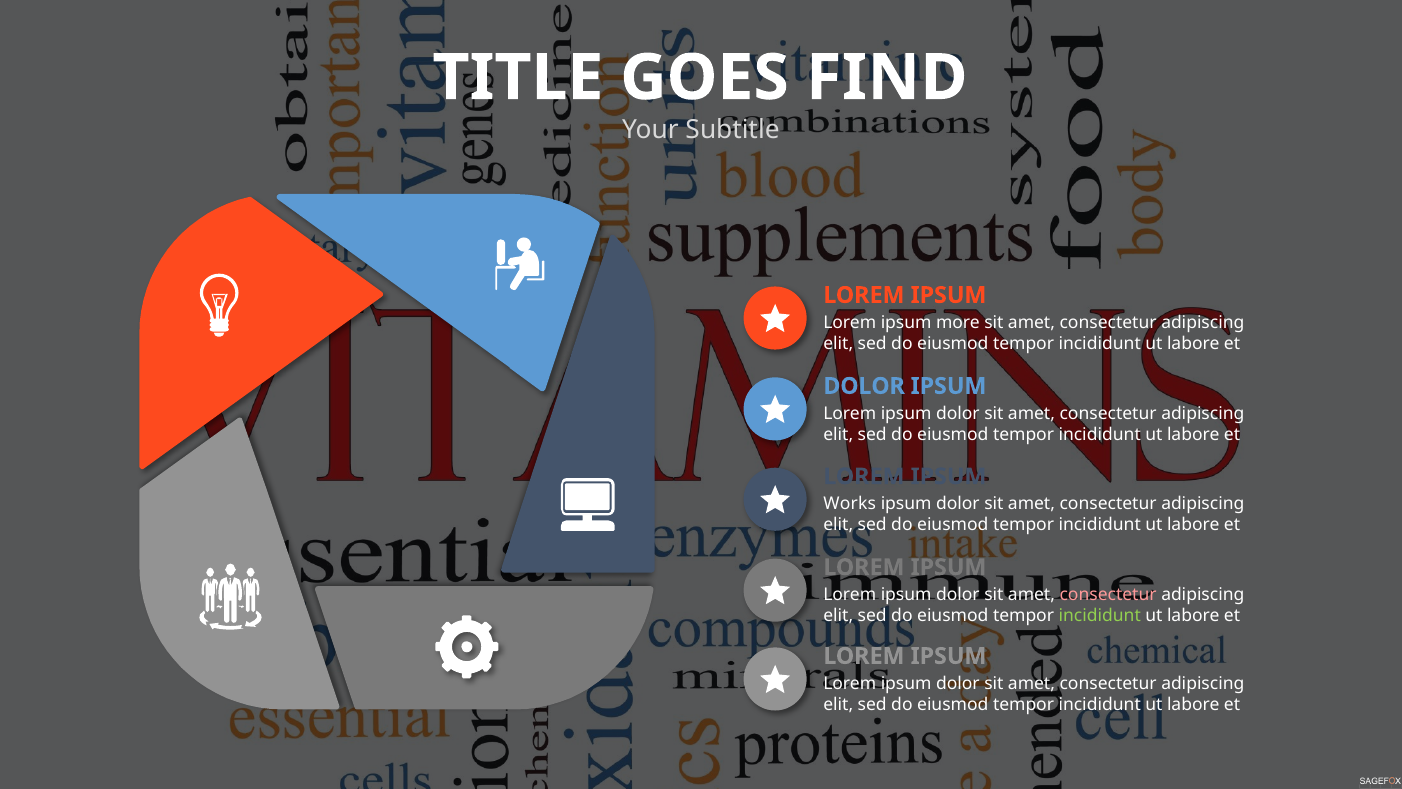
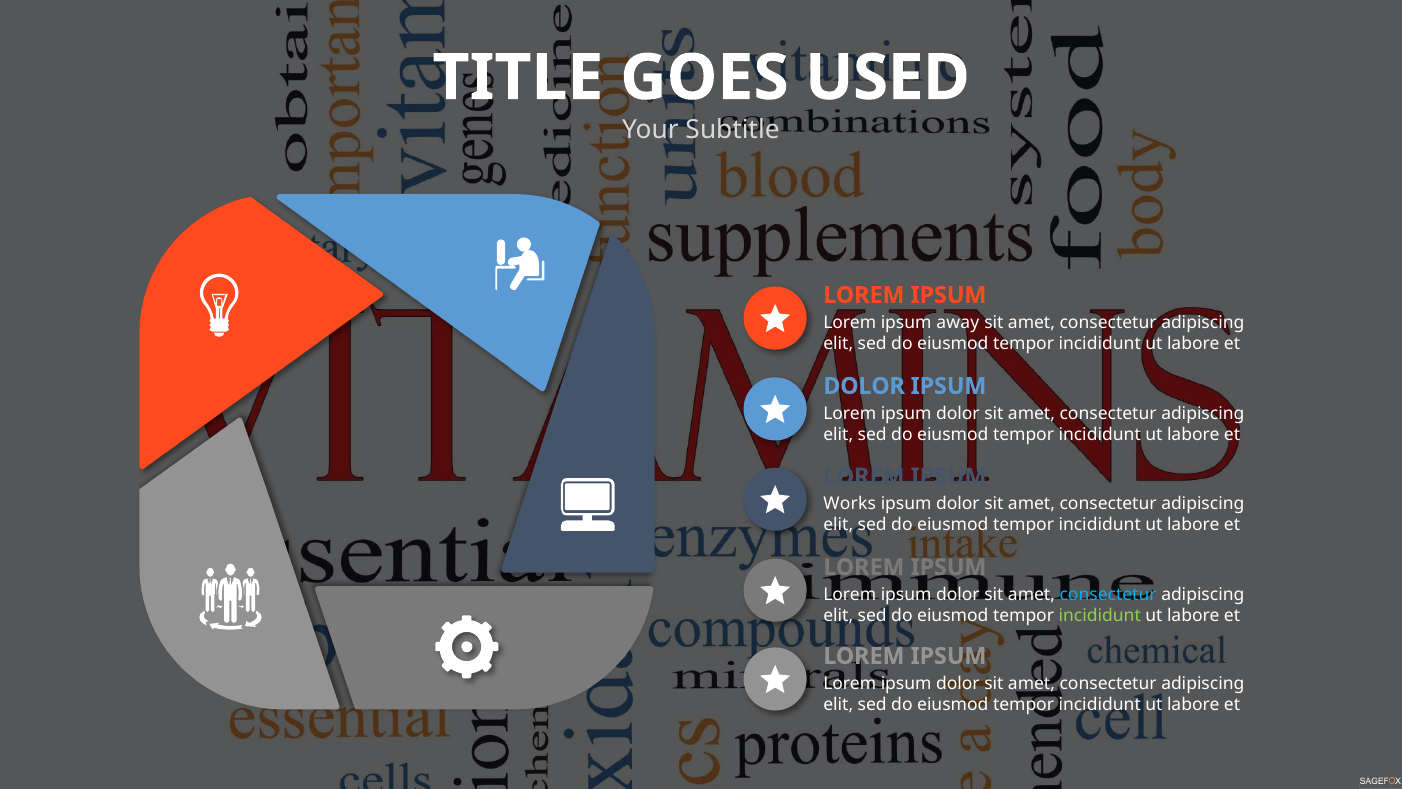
FIND: FIND -> USED
more: more -> away
consectetur at (1108, 595) colour: pink -> light blue
